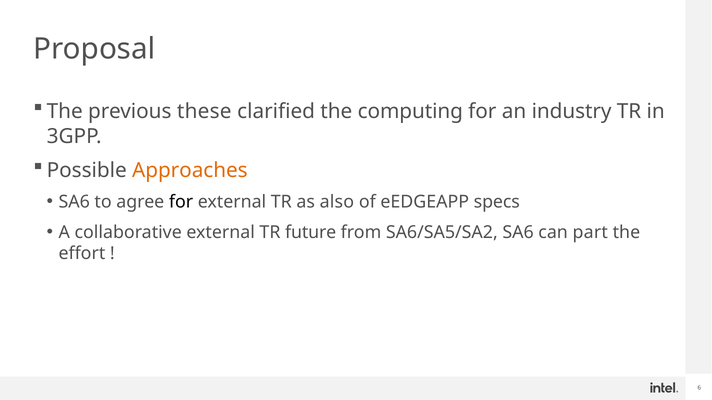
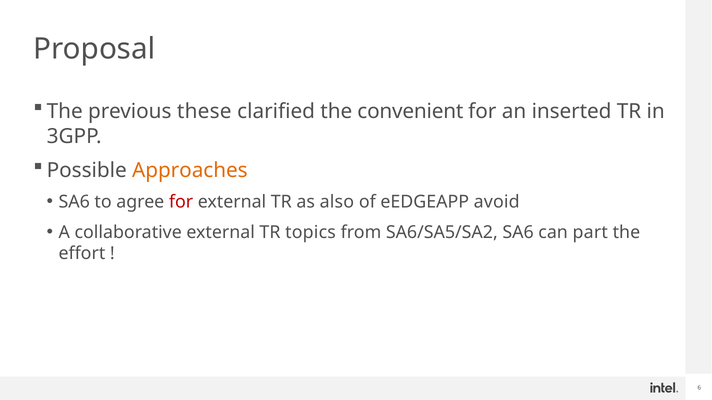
computing: computing -> convenient
industry: industry -> inserted
for at (181, 202) colour: black -> red
specs: specs -> avoid
future: future -> topics
